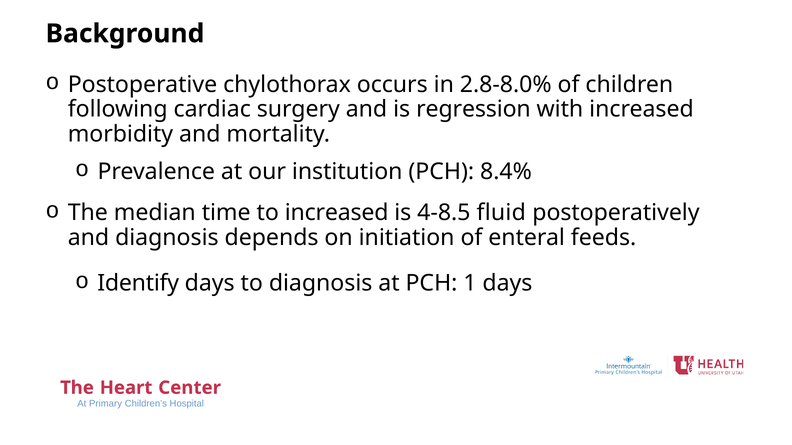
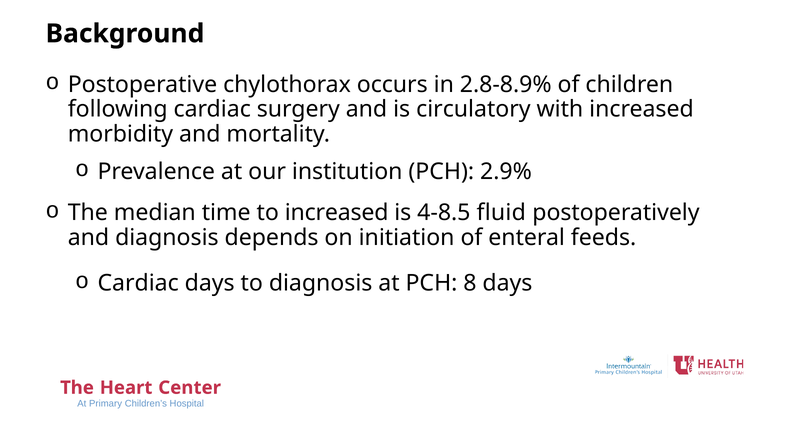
2.8-8.0%: 2.8-8.0% -> 2.8-8.9%
regression: regression -> circulatory
8.4%: 8.4% -> 2.9%
Identify at (138, 284): Identify -> Cardiac
1: 1 -> 8
